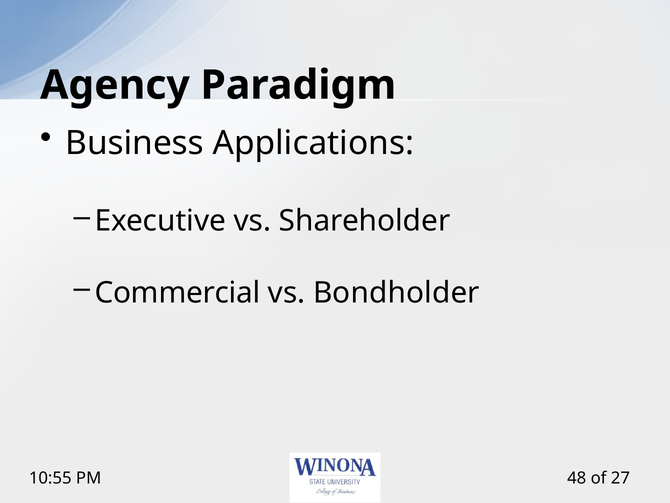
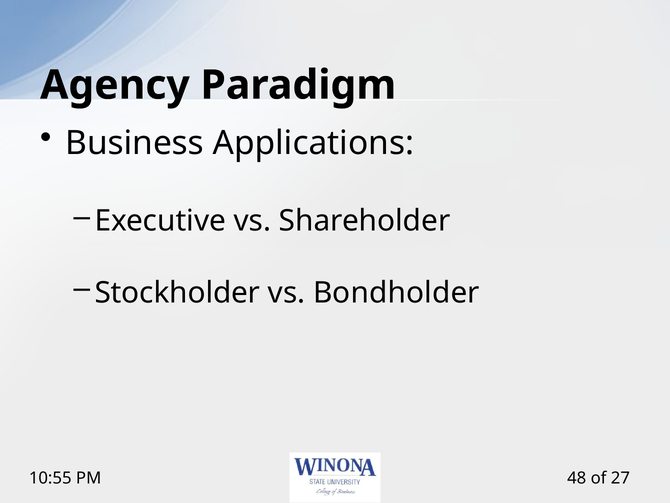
Commercial: Commercial -> Stockholder
